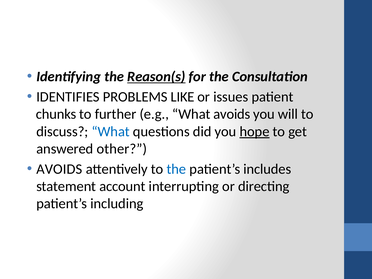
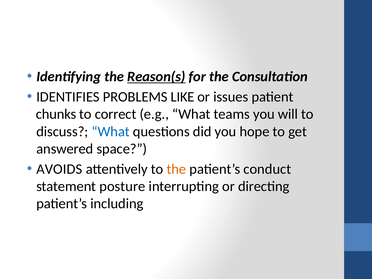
further: further -> correct
What avoids: avoids -> teams
hope underline: present -> none
other: other -> space
the at (176, 169) colour: blue -> orange
includes: includes -> conduct
account: account -> posture
